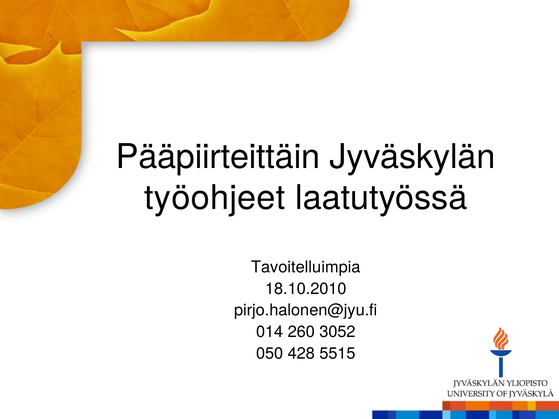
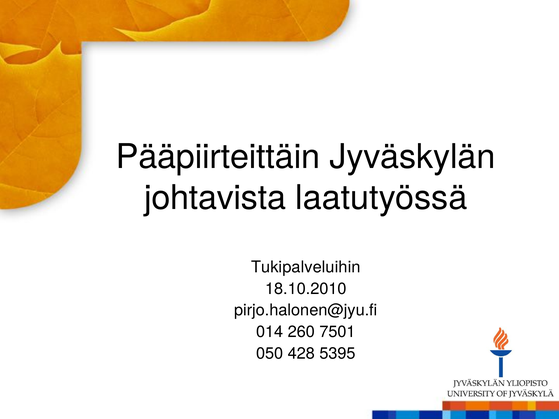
työohjeet: työohjeet -> johtavista
Tavoitelluimpia: Tavoitelluimpia -> Tukipalveluihin
3052: 3052 -> 7501
5515: 5515 -> 5395
